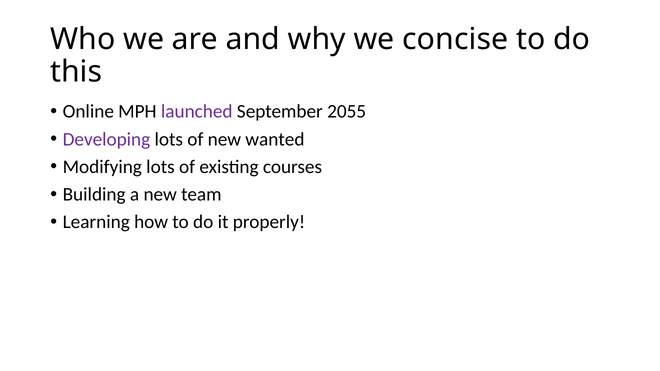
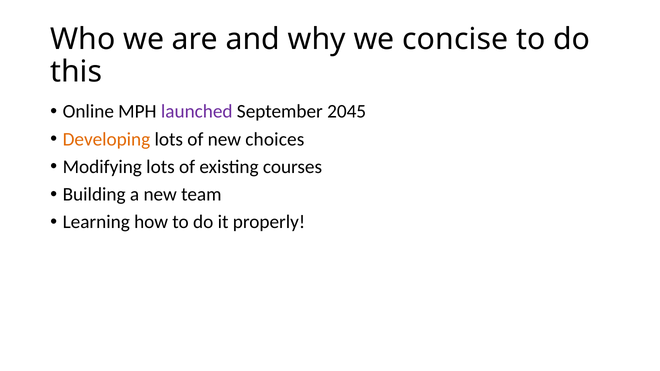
2055: 2055 -> 2045
Developing colour: purple -> orange
wanted: wanted -> choices
